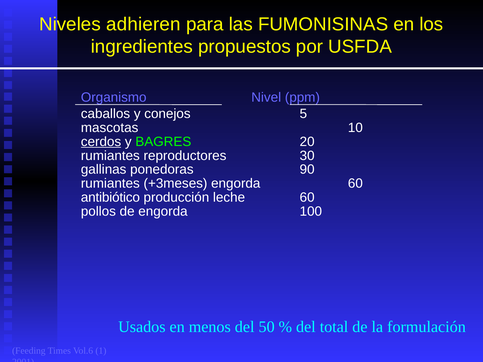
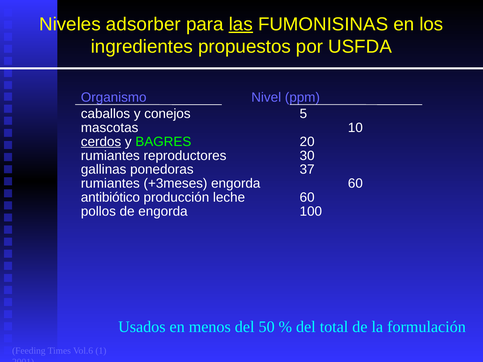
adhieren: adhieren -> adsorber
las underline: none -> present
90: 90 -> 37
